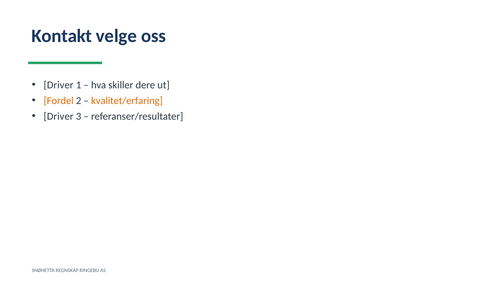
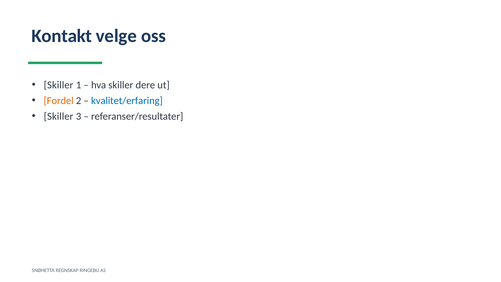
Driver at (59, 85): Driver -> Skiller
kvalitet/erfaring colour: orange -> blue
Driver at (59, 116): Driver -> Skiller
